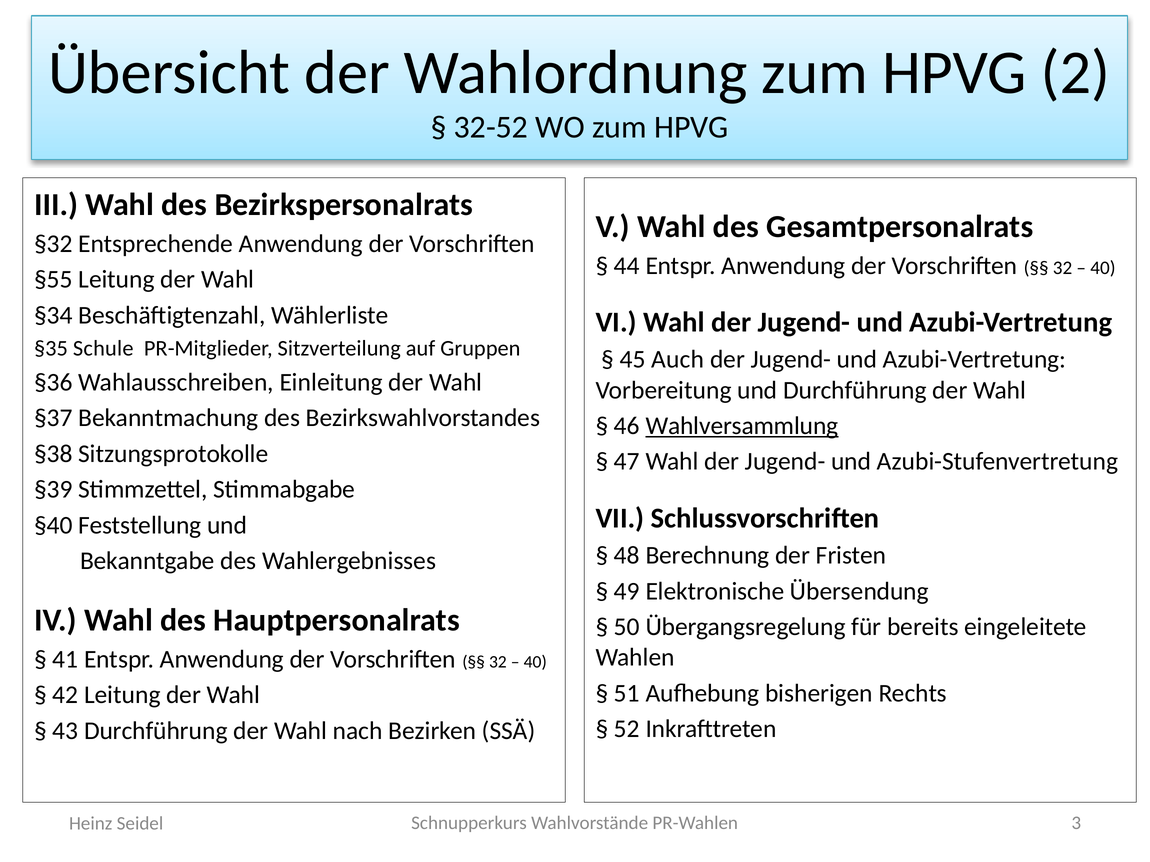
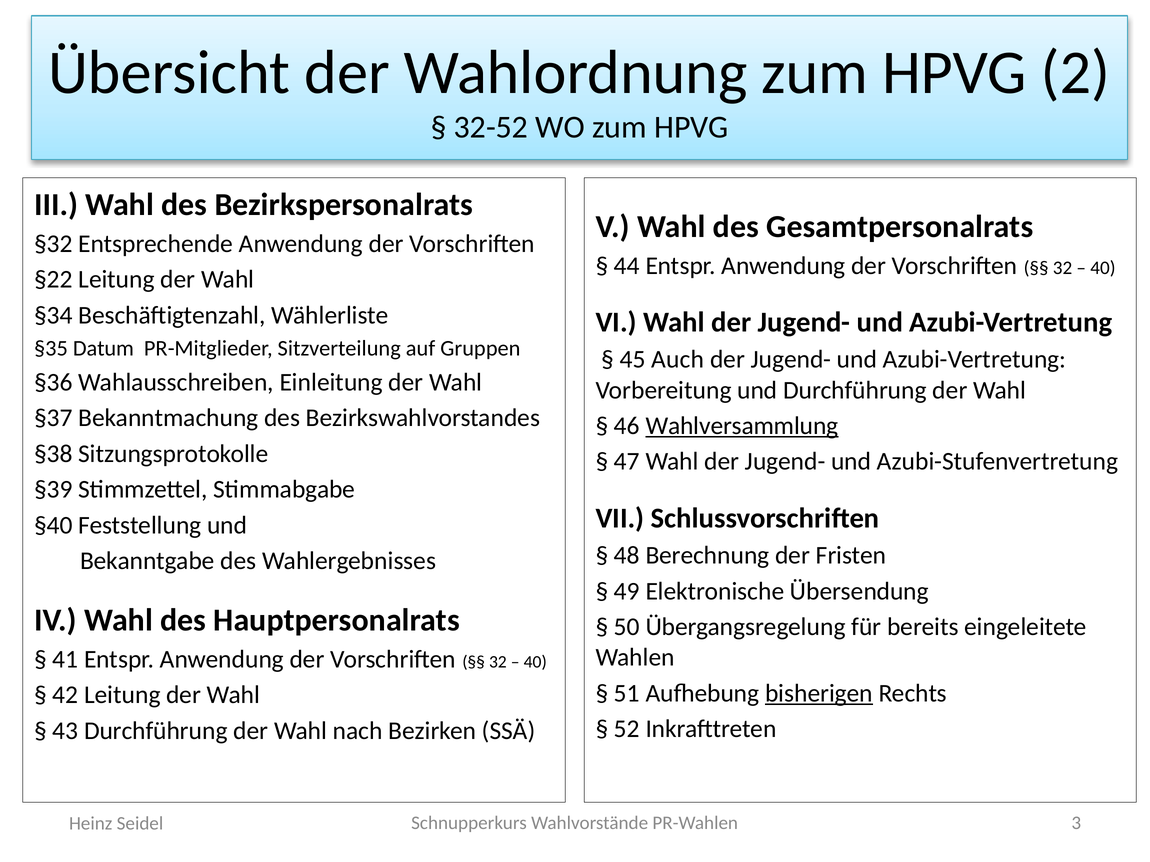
§55: §55 -> §22
Schule: Schule -> Datum
bisherigen underline: none -> present
